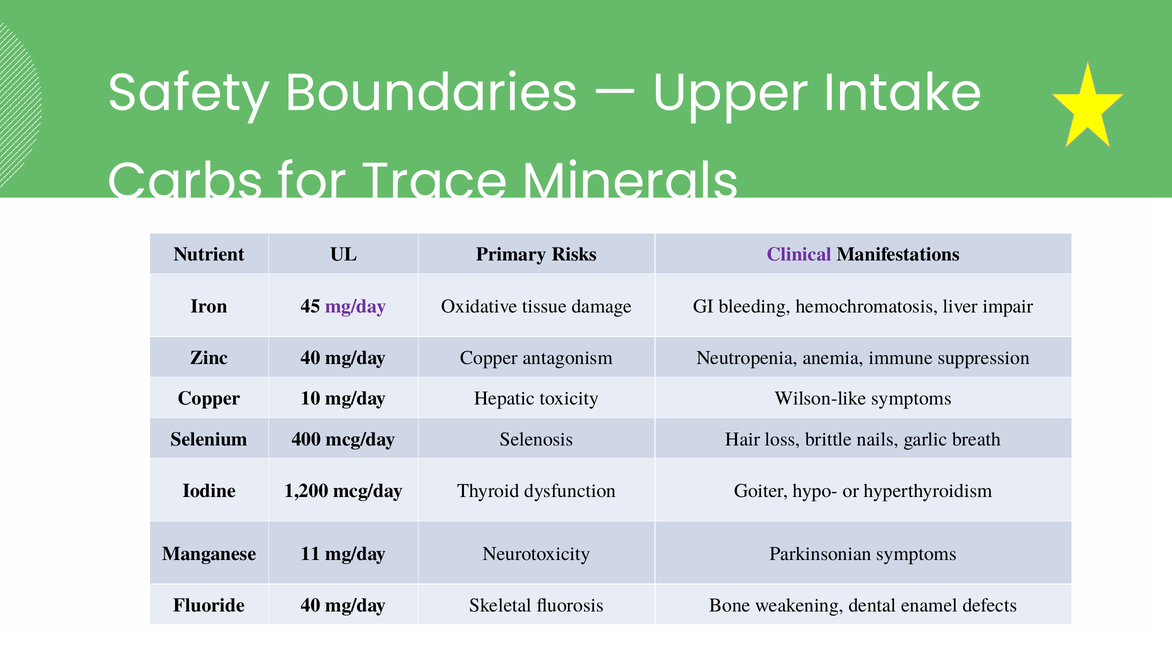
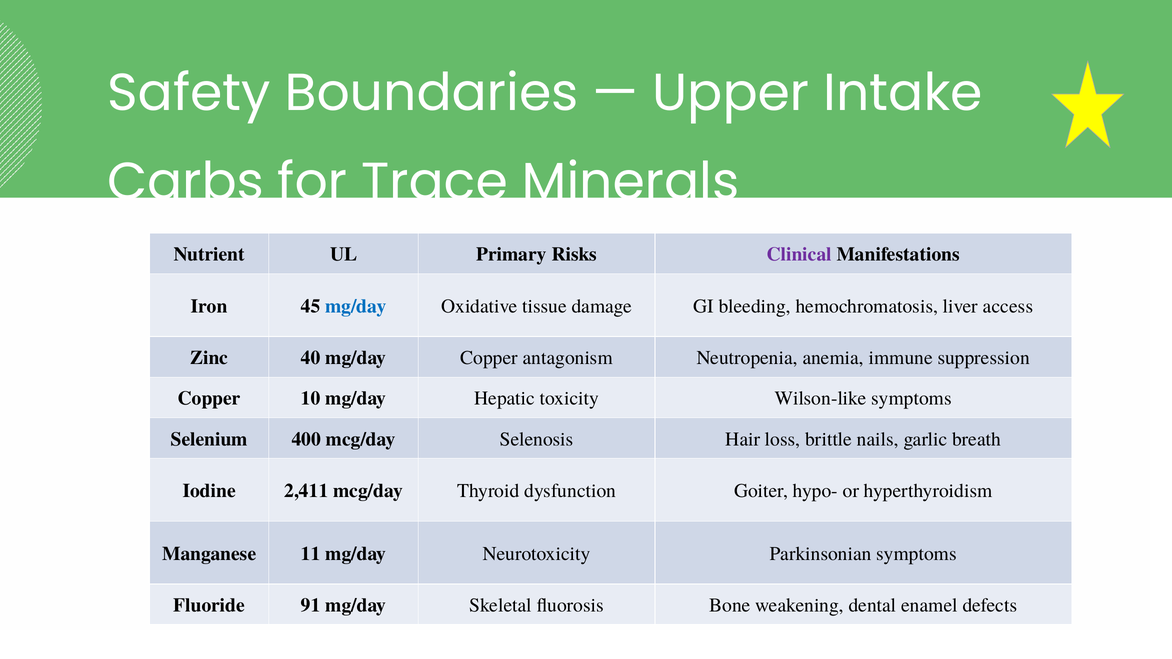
mg/day at (356, 306) colour: purple -> blue
impair: impair -> access
1,200: 1,200 -> 2,411
Fluoride 40: 40 -> 91
